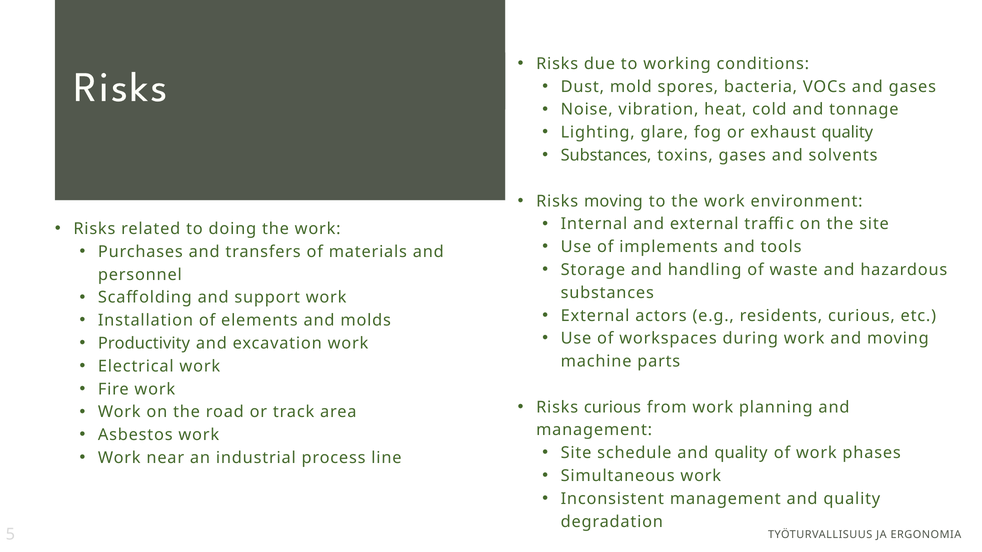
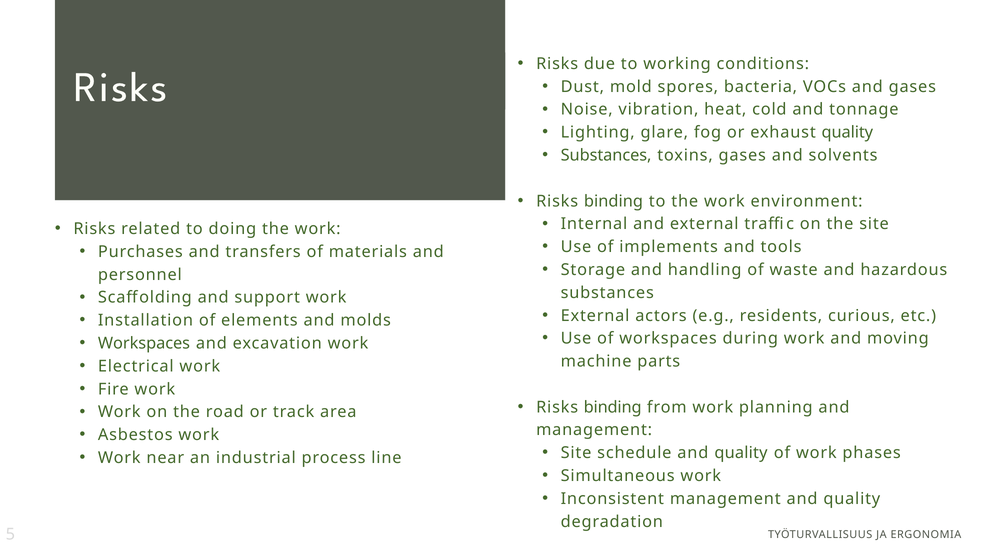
moving at (613, 201): moving -> binding
Productivity at (144, 344): Productivity -> Workspaces
curious at (613, 407): curious -> binding
